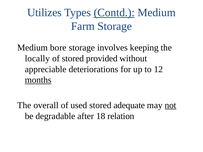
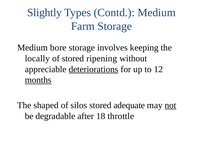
Utilizes: Utilizes -> Slightly
Contd underline: present -> none
provided: provided -> ripening
deteriorations underline: none -> present
overall: overall -> shaped
used: used -> silos
relation: relation -> throttle
